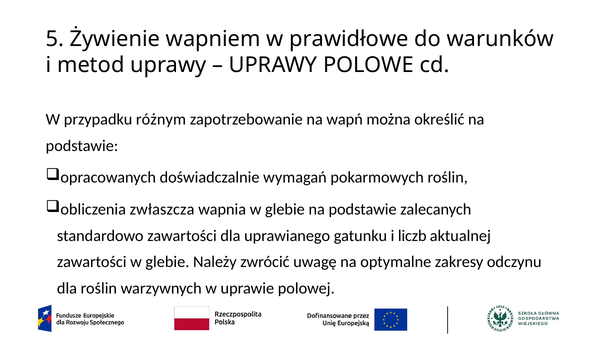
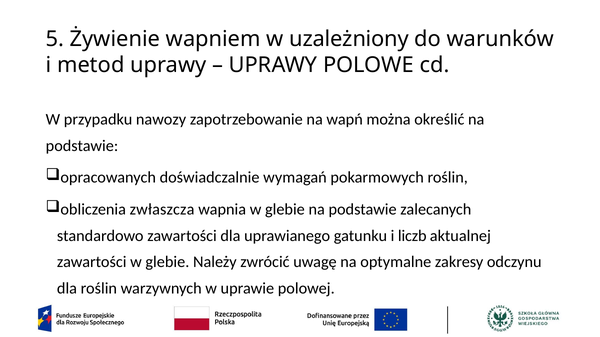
prawidłowe: prawidłowe -> uzależniony
różnym: różnym -> nawozy
